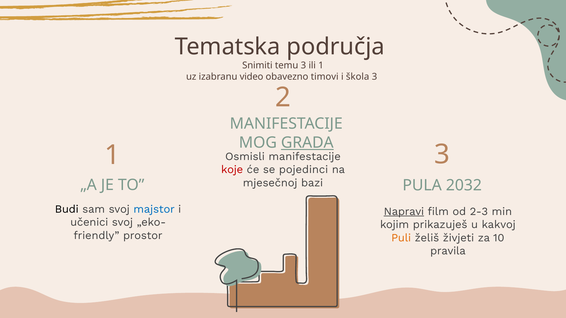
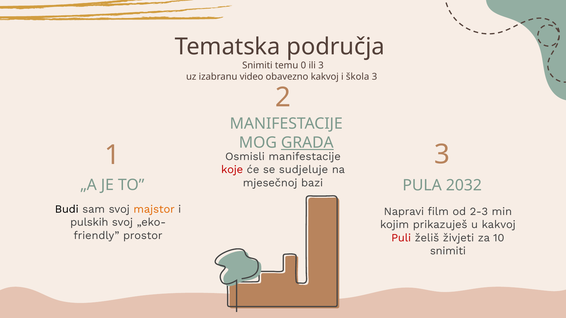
temu 3: 3 -> 0
ili 1: 1 -> 3
obavezno timovi: timovi -> kakvoj
pojedinci: pojedinci -> sudjeluje
majstor colour: blue -> orange
Napravi underline: present -> none
učenici: učenici -> pulskih
Puli colour: orange -> red
pravila at (448, 251): pravila -> snimiti
